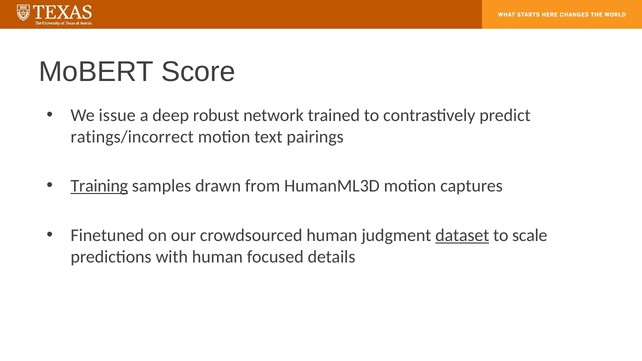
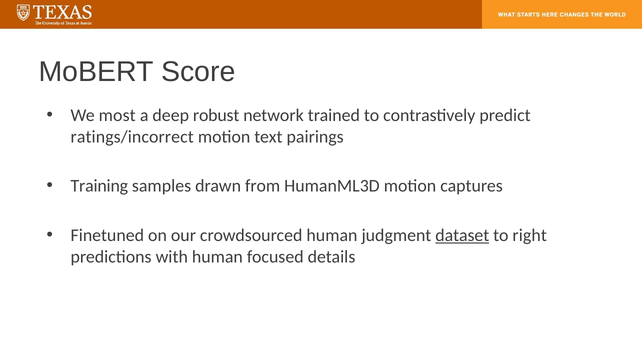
issue: issue -> most
Training underline: present -> none
scale: scale -> right
